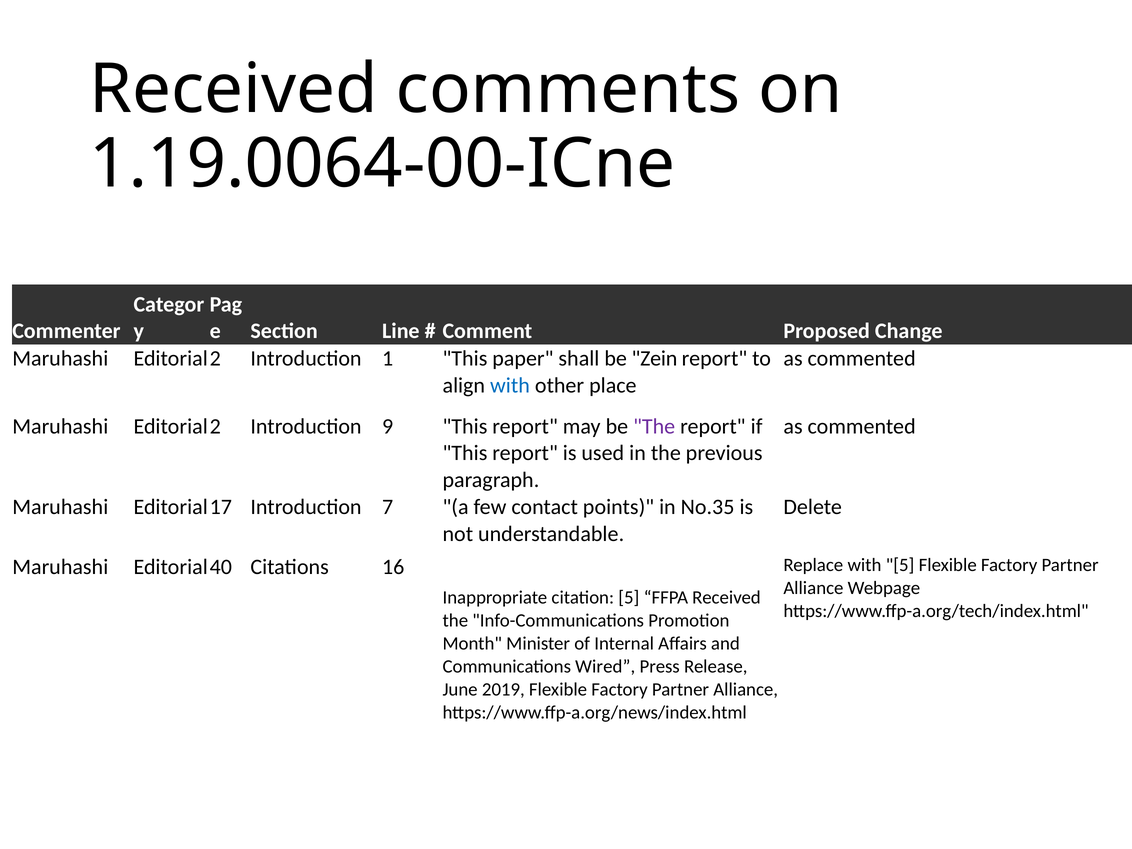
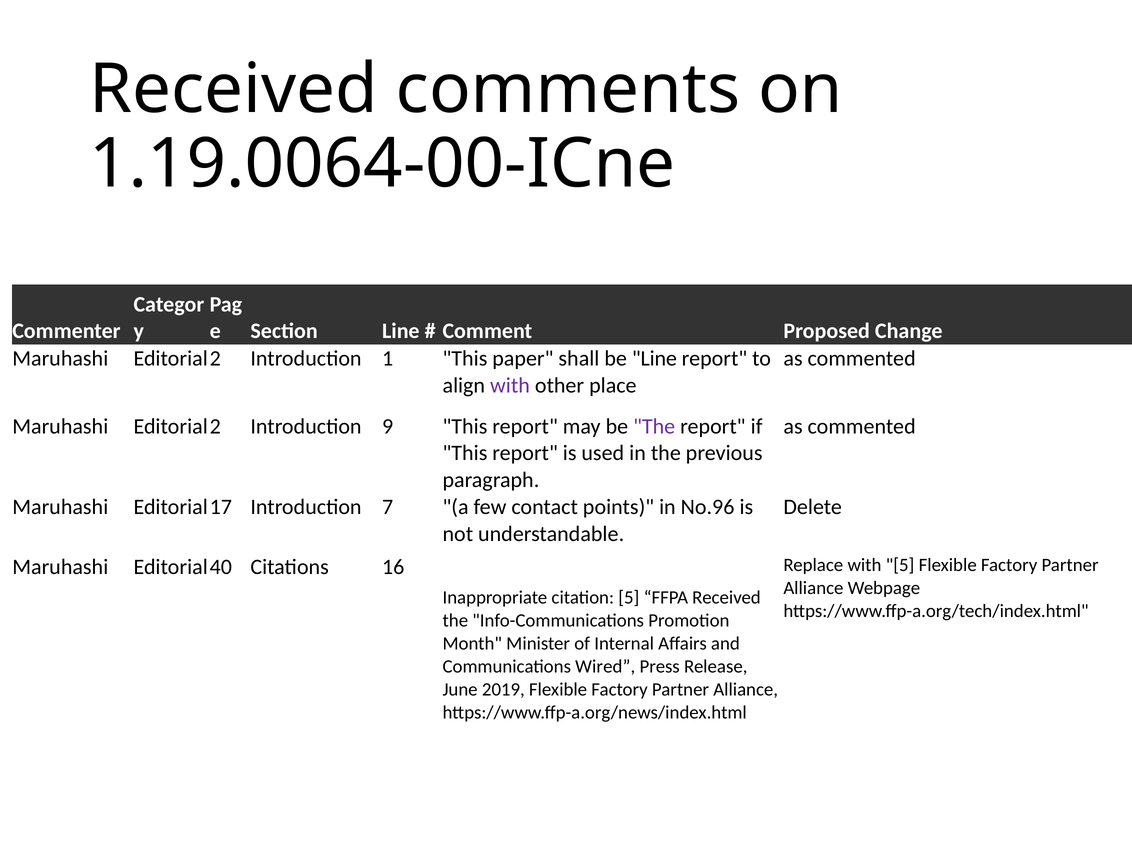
be Zein: Zein -> Line
with at (510, 385) colour: blue -> purple
No.35: No.35 -> No.96
